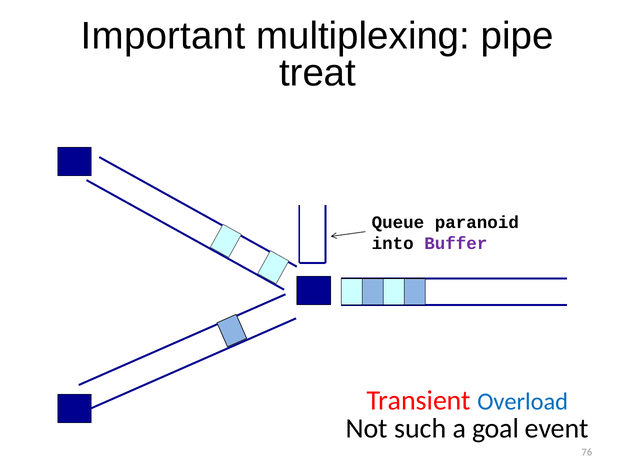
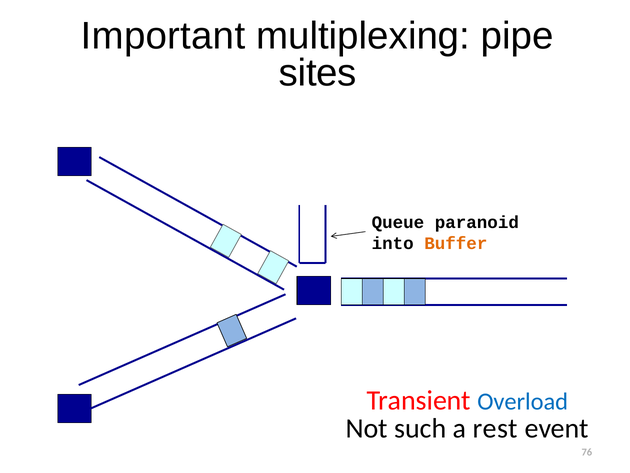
treat: treat -> sites
Buffer colour: purple -> orange
goal: goal -> rest
